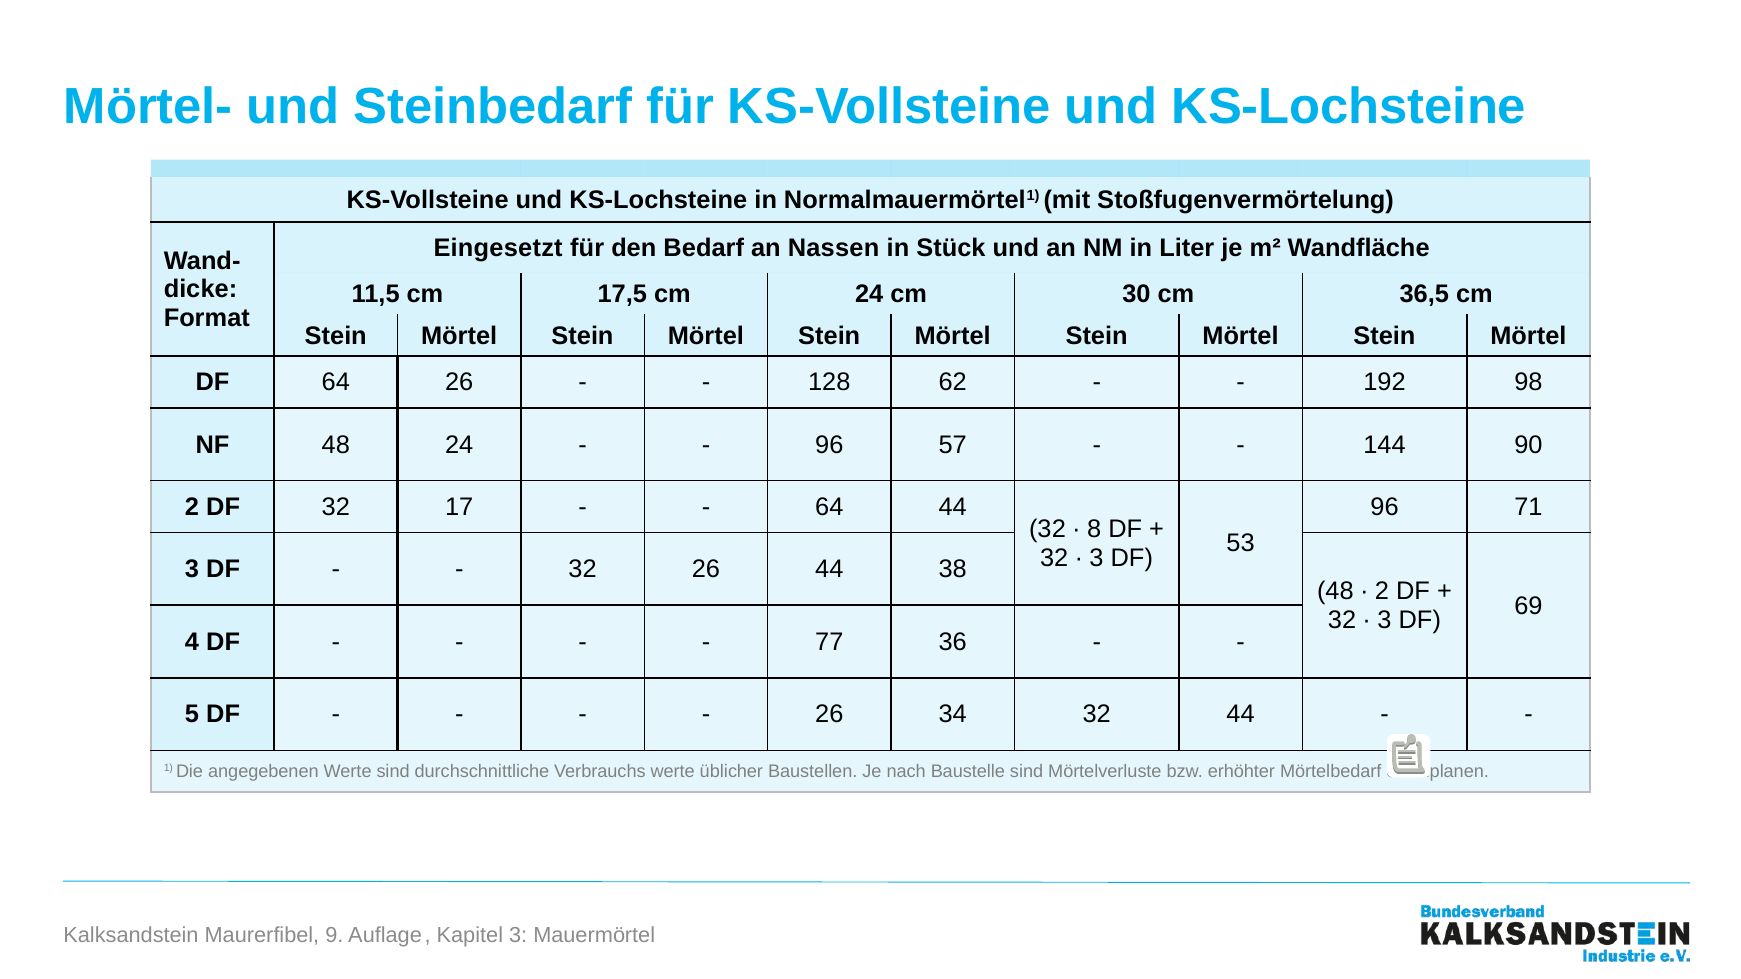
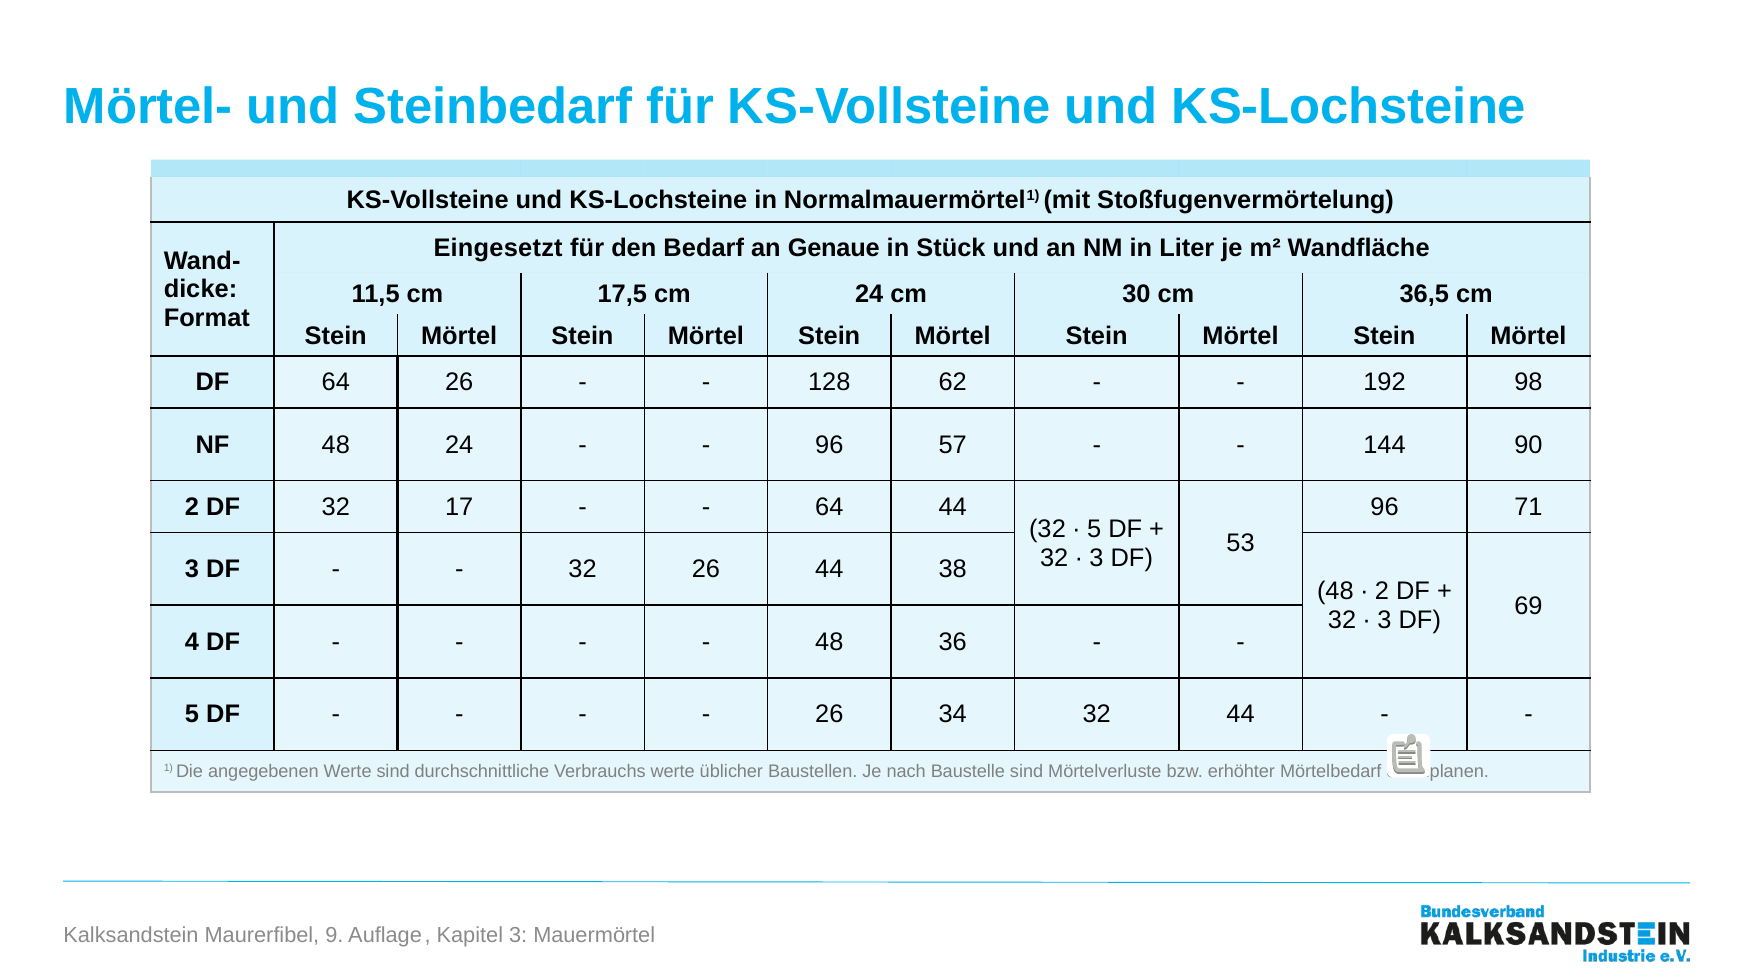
Nassen: Nassen -> Genaue
8 at (1094, 529): 8 -> 5
77 at (829, 642): 77 -> 48
